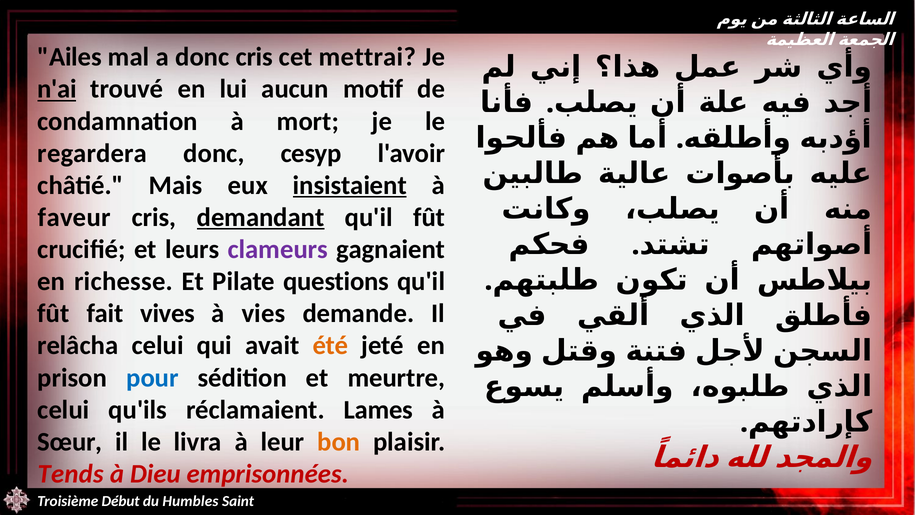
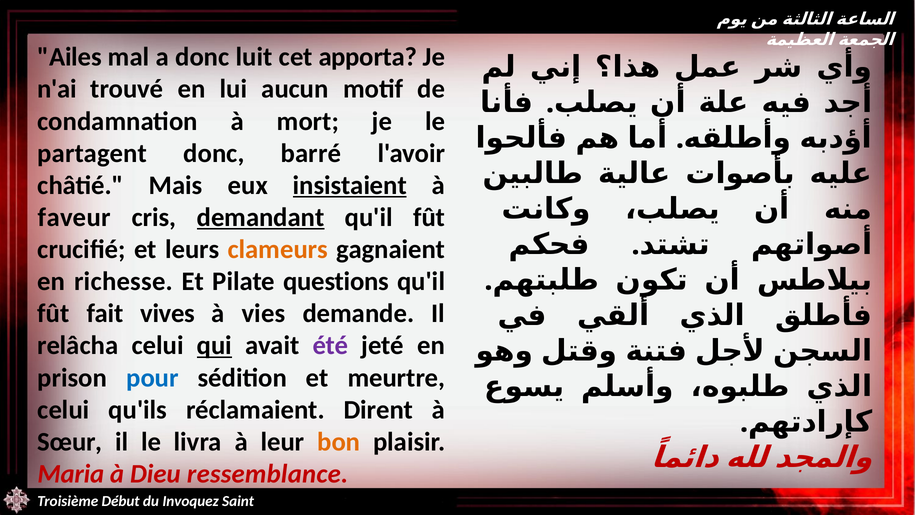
donc cris: cris -> luit
mettrai: mettrai -> apporta
n'ai underline: present -> none
regardera: regardera -> partagent
cesyp: cesyp -> barré
clameurs colour: purple -> orange
qui underline: none -> present
été colour: orange -> purple
Lames: Lames -> Dirent
Tends: Tends -> Maria
emprisonnées: emprisonnées -> ressemblance
Humbles: Humbles -> Invoquez
